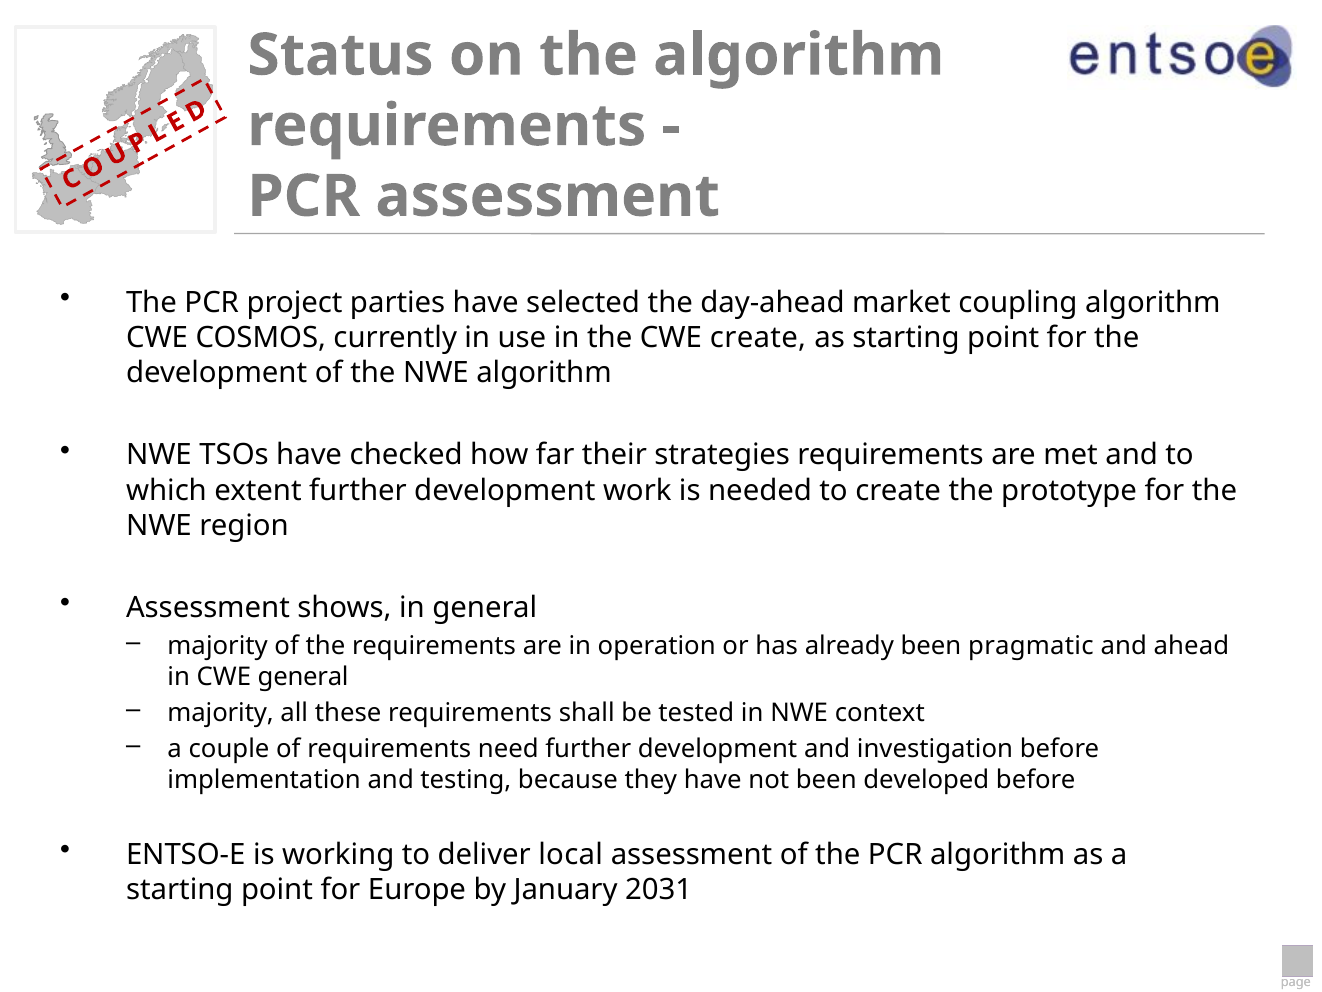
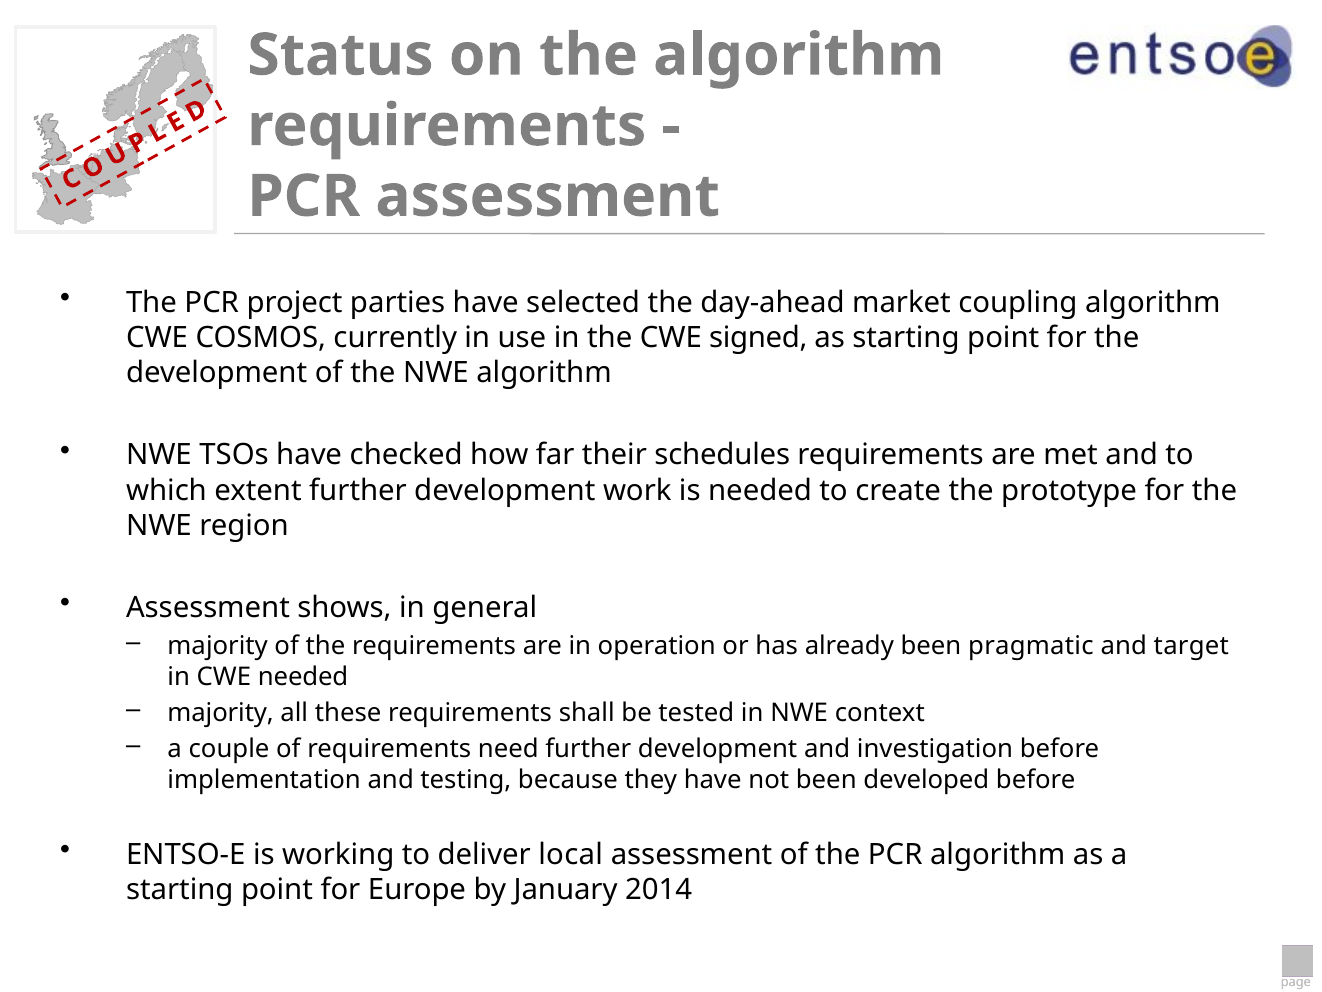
CWE create: create -> signed
strategies: strategies -> schedules
ahead: ahead -> target
CWE general: general -> needed
2031: 2031 -> 2014
